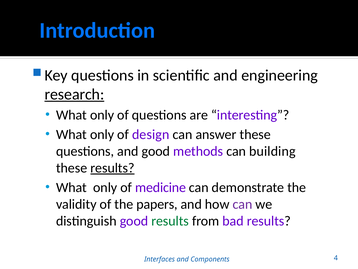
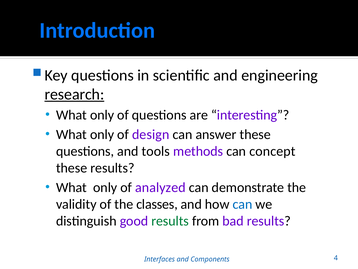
and good: good -> tools
building: building -> concept
results at (112, 168) underline: present -> none
medicine: medicine -> analyzed
papers: papers -> classes
can at (242, 204) colour: purple -> blue
